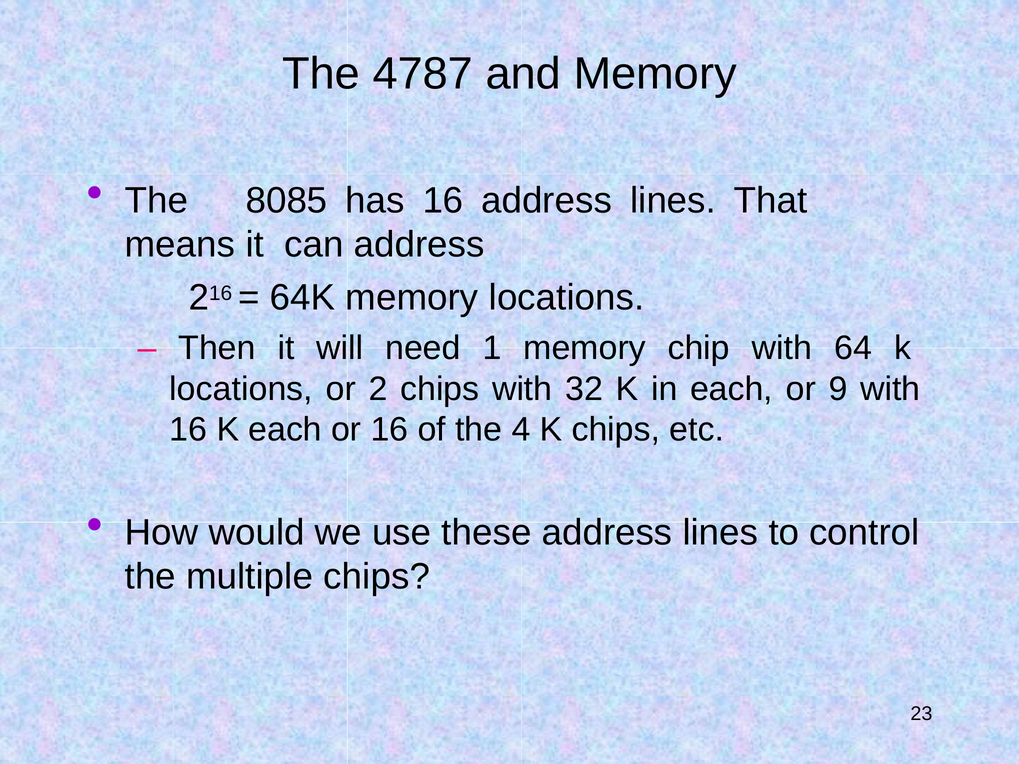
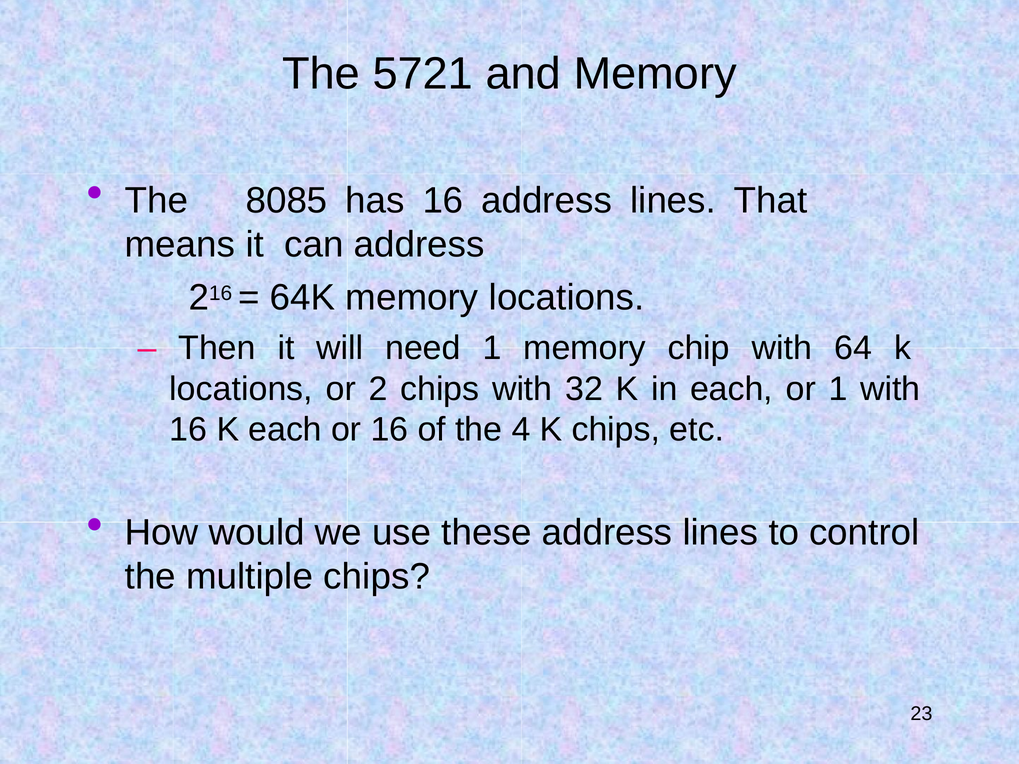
4787: 4787 -> 5721
or 9: 9 -> 1
